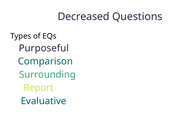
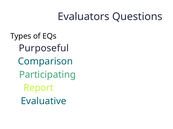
Decreased: Decreased -> Evaluators
Surrounding: Surrounding -> Participating
